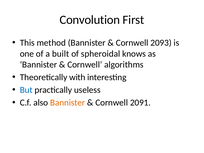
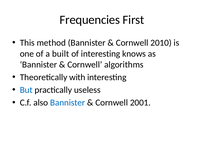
Convolution: Convolution -> Frequencies
2093: 2093 -> 2010
of spheroidal: spheroidal -> interesting
Bannister at (68, 103) colour: orange -> blue
2091: 2091 -> 2001
